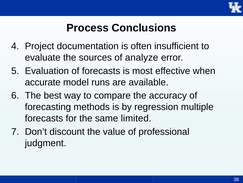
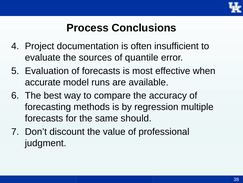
analyze: analyze -> quantile
limited: limited -> should
